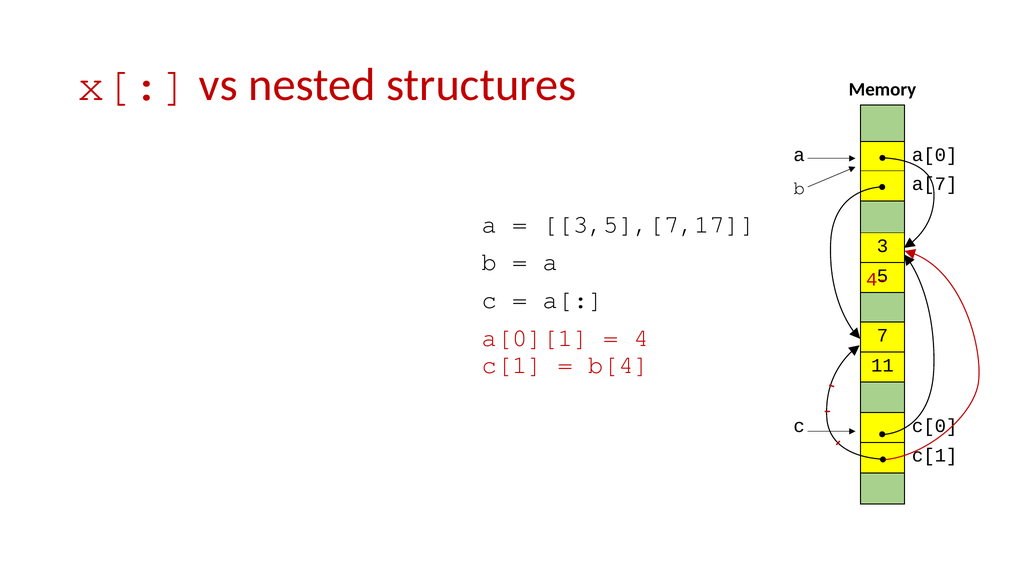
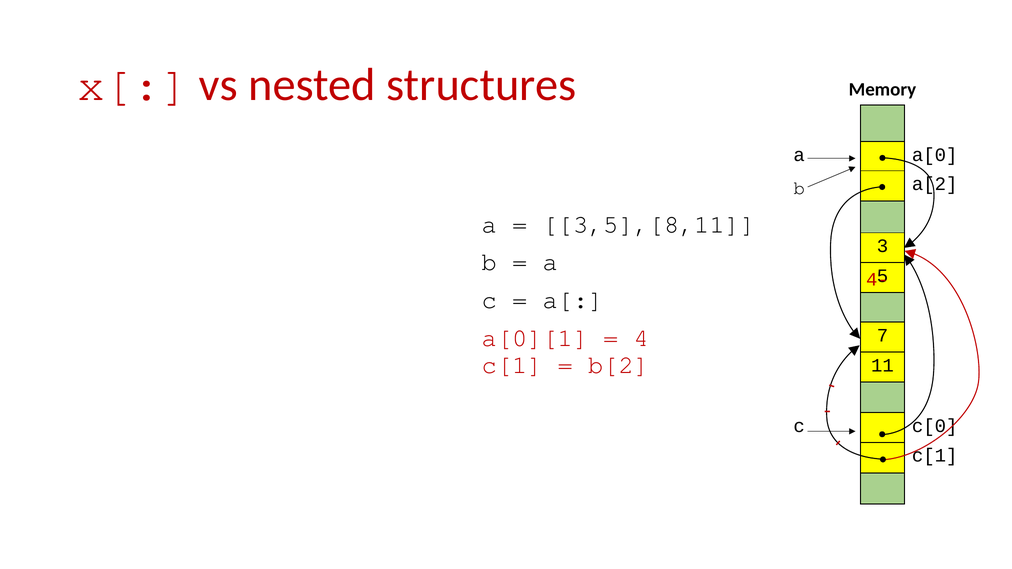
a[7: a[7 -> a[2
3,5],[7,17: 3,5],[7,17 -> 3,5],[8,11
b[4: b[4 -> b[2
